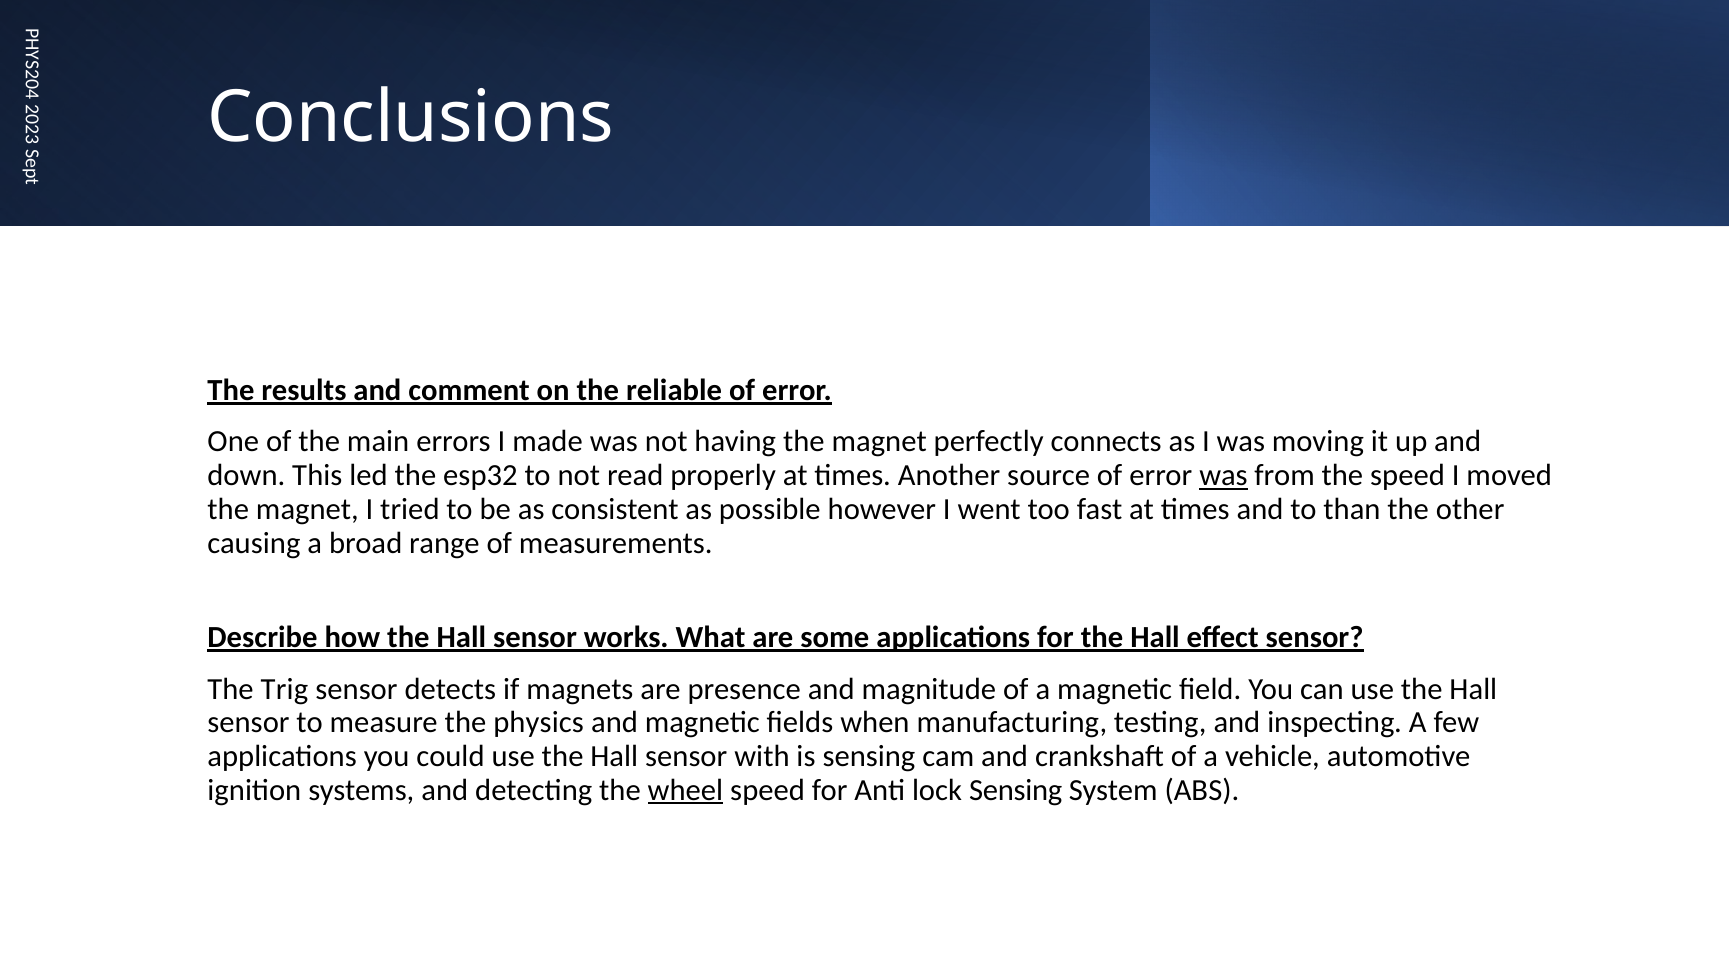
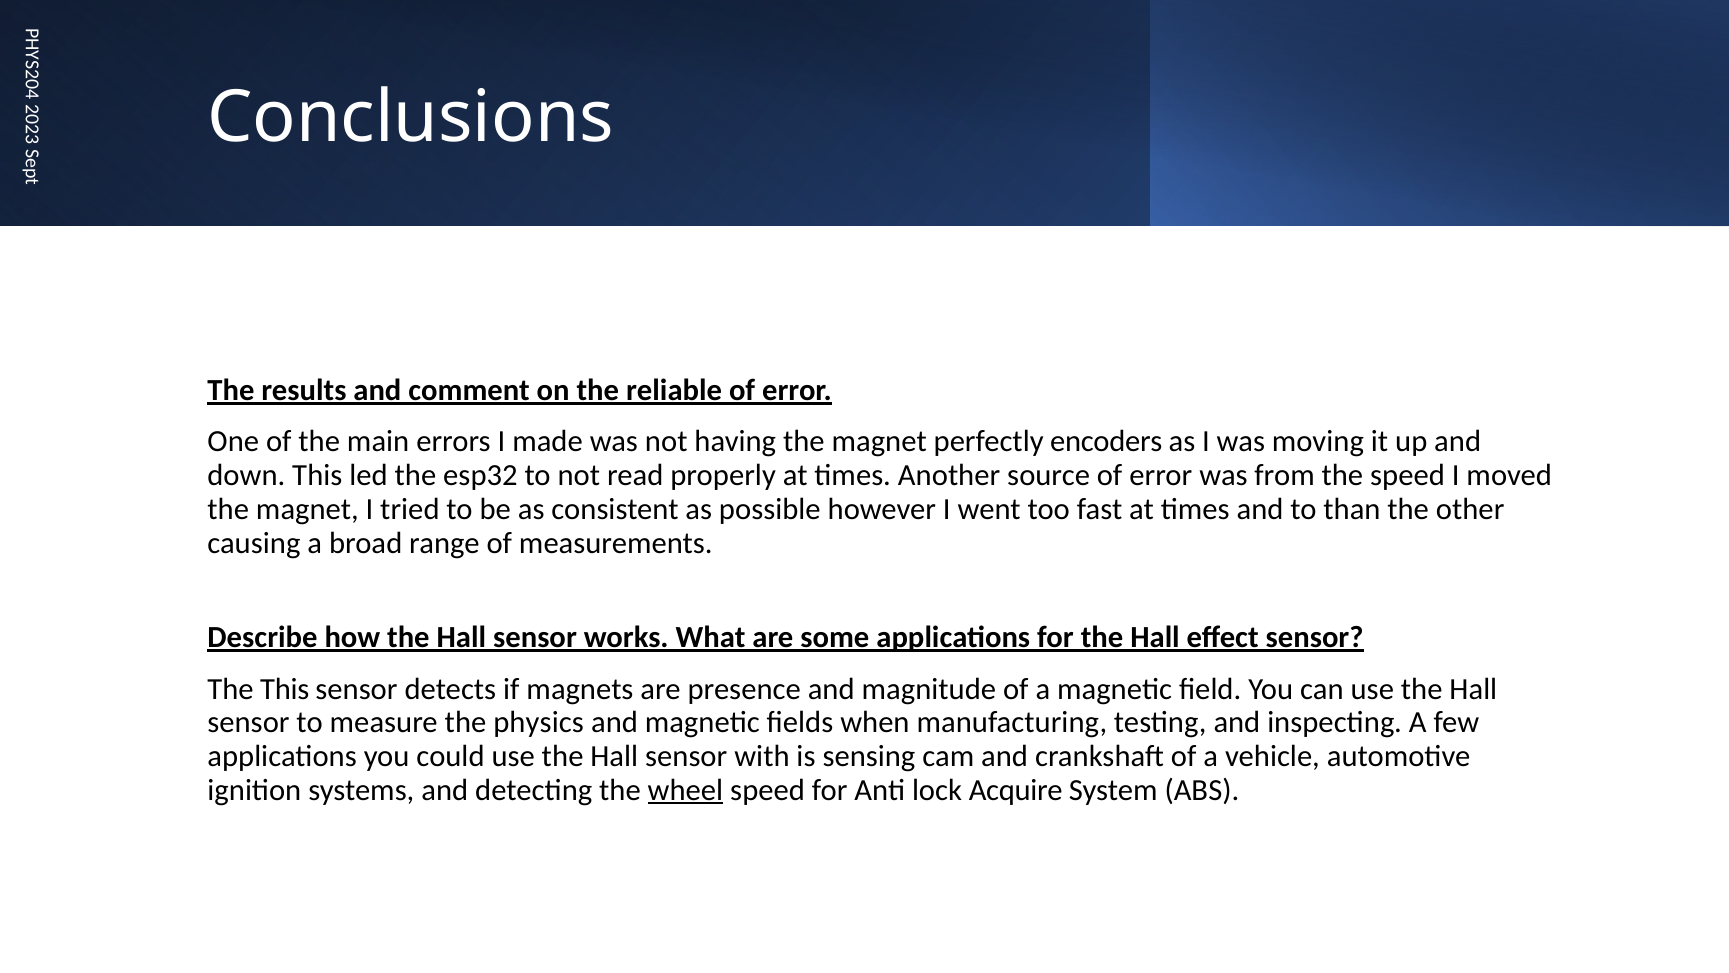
connects: connects -> encoders
was at (1224, 475) underline: present -> none
The Trig: Trig -> This
lock Sensing: Sensing -> Acquire
